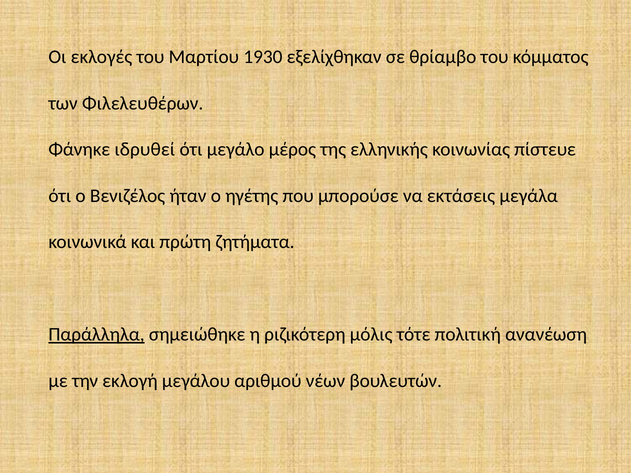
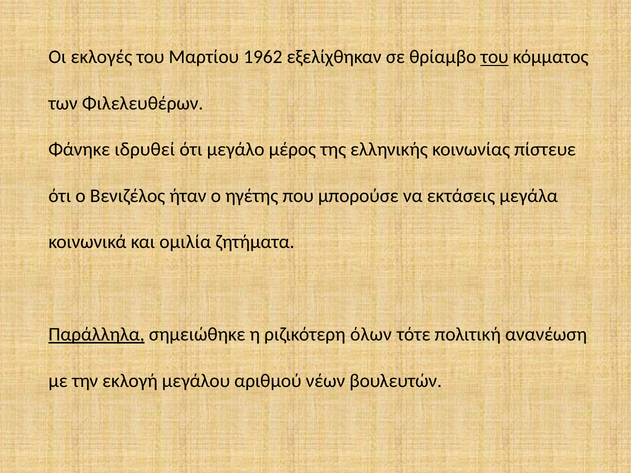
1930: 1930 -> 1962
του at (495, 57) underline: none -> present
πρώτη: πρώτη -> ομιλία
μόλις: μόλις -> όλων
